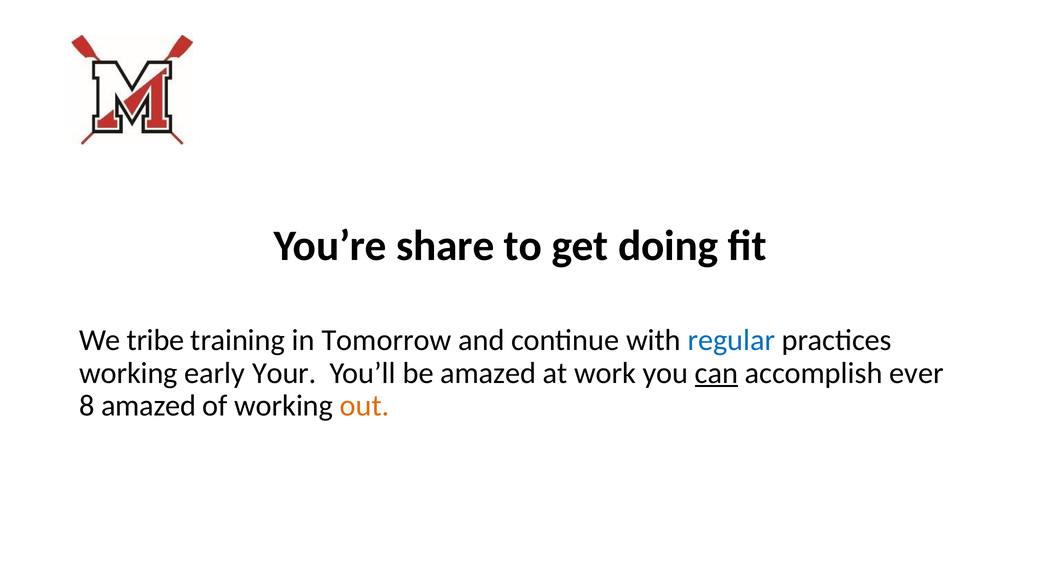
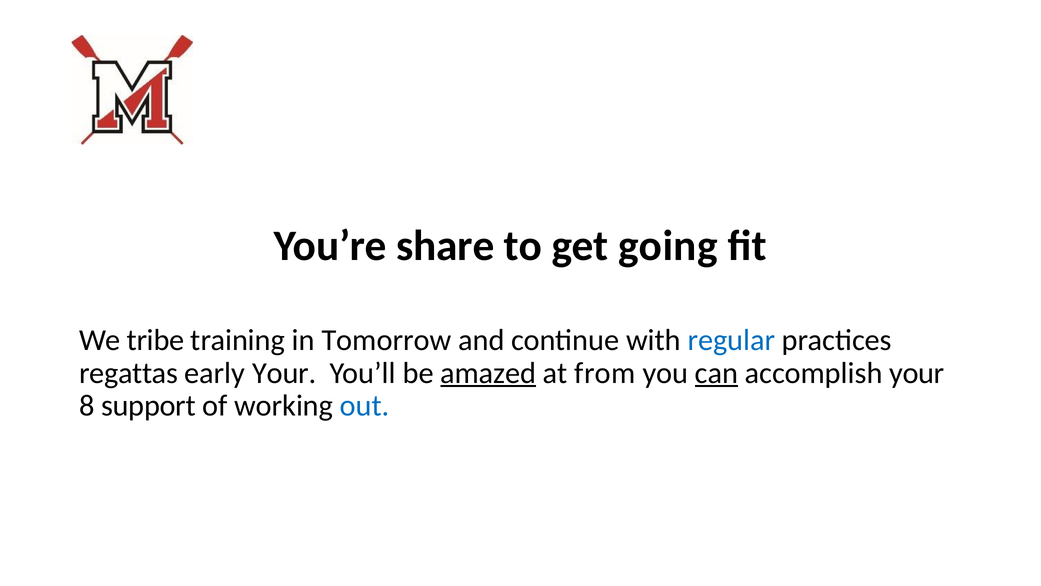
doing: doing -> going
working at (129, 373): working -> regattas
amazed at (488, 373) underline: none -> present
work: work -> from
accomplish ever: ever -> your
8 amazed: amazed -> support
out colour: orange -> blue
